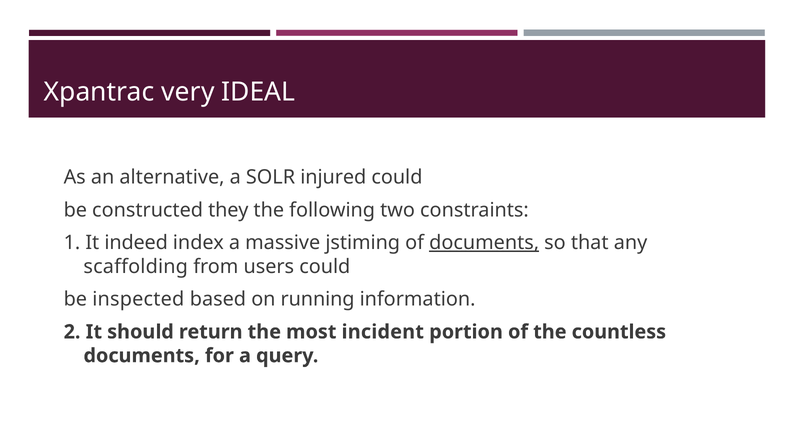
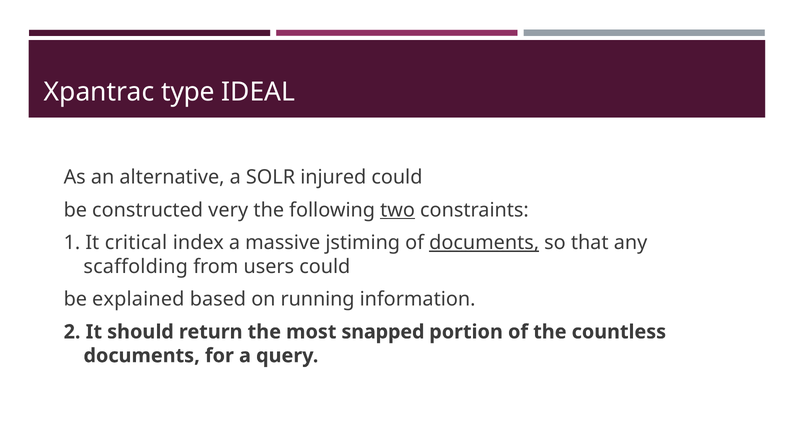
very: very -> type
they: they -> very
two underline: none -> present
indeed: indeed -> critical
inspected: inspected -> explained
incident: incident -> snapped
